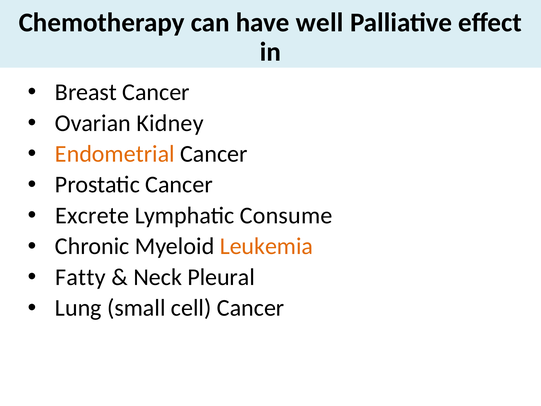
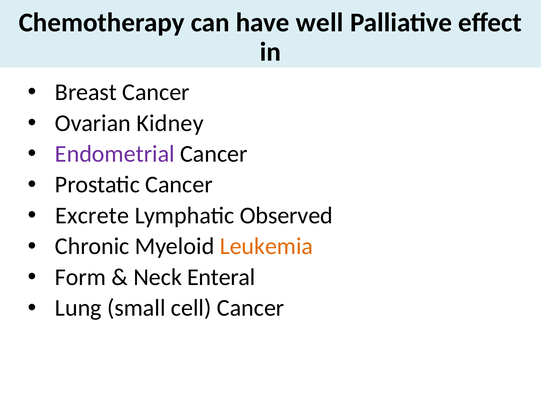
Endometrial colour: orange -> purple
Consume: Consume -> Observed
Fatty: Fatty -> Form
Pleural: Pleural -> Enteral
